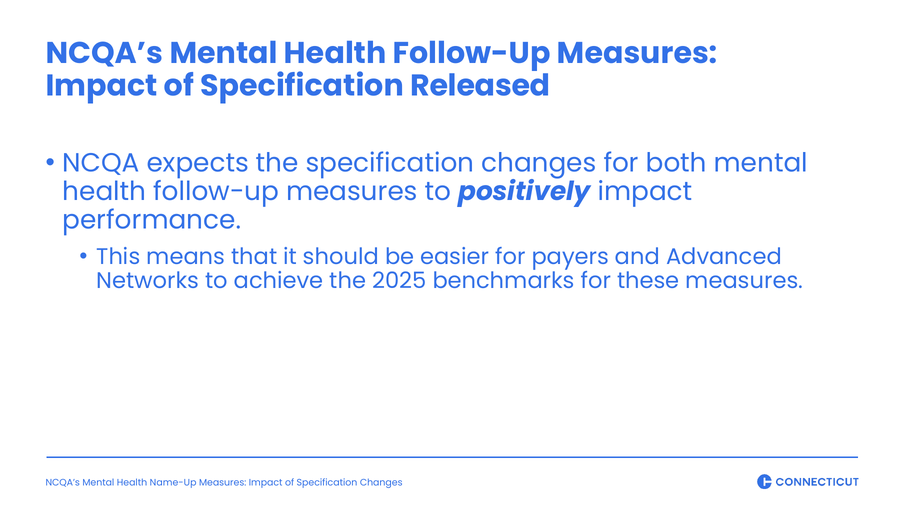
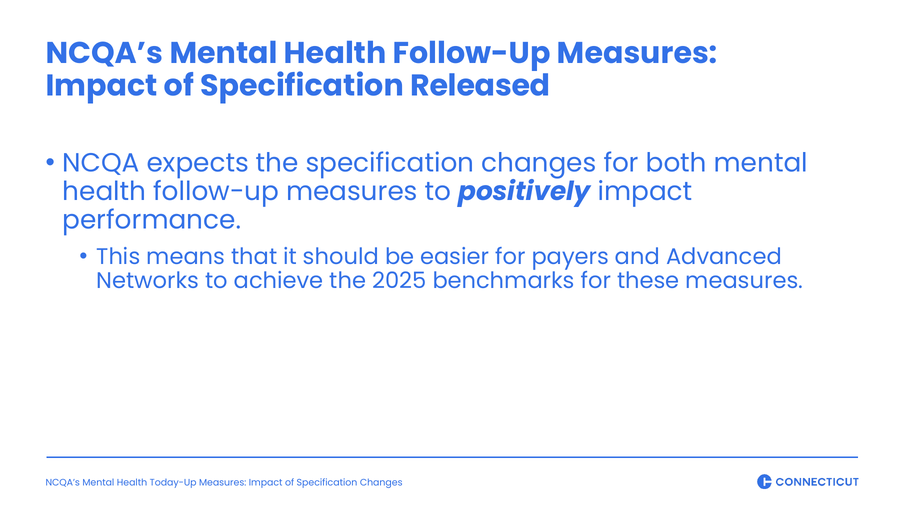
Name-Up: Name-Up -> Today-Up
